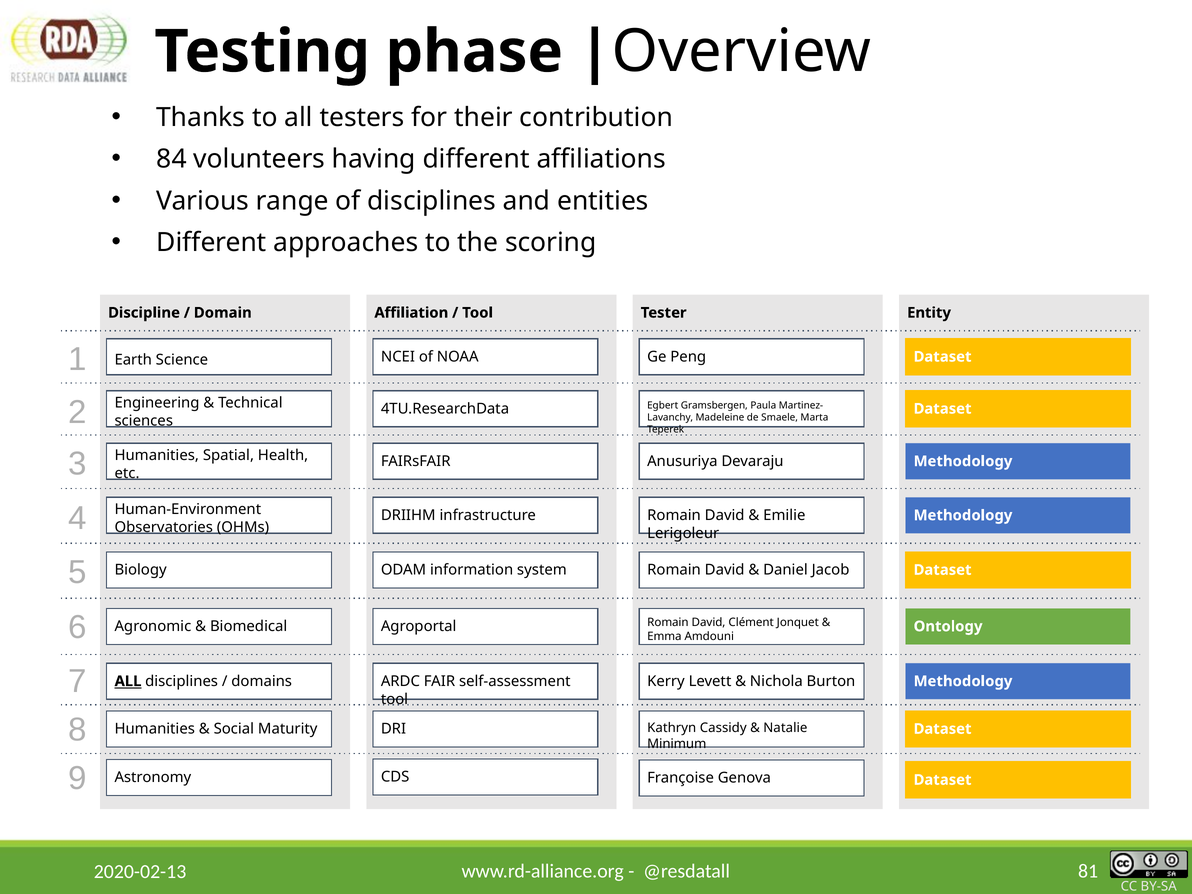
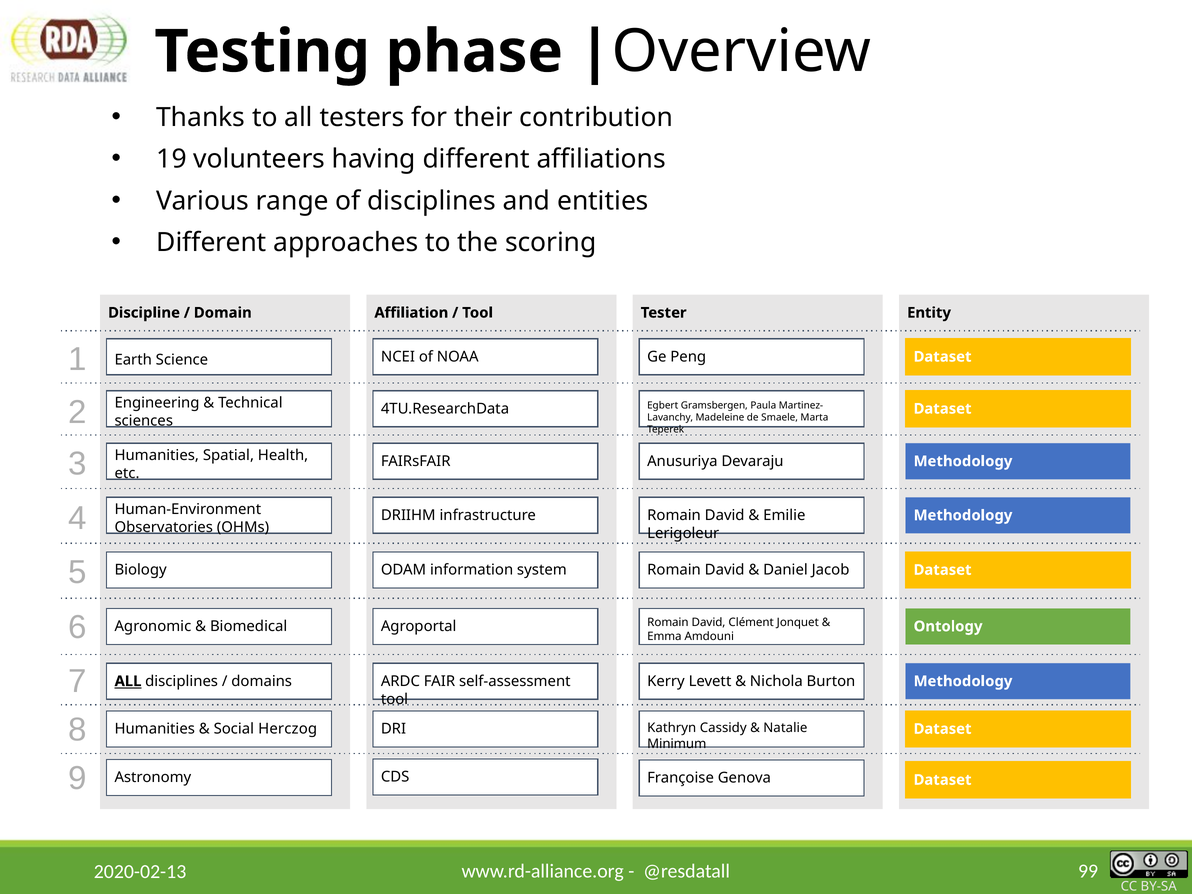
84: 84 -> 19
Maturity: Maturity -> Herczog
81: 81 -> 99
